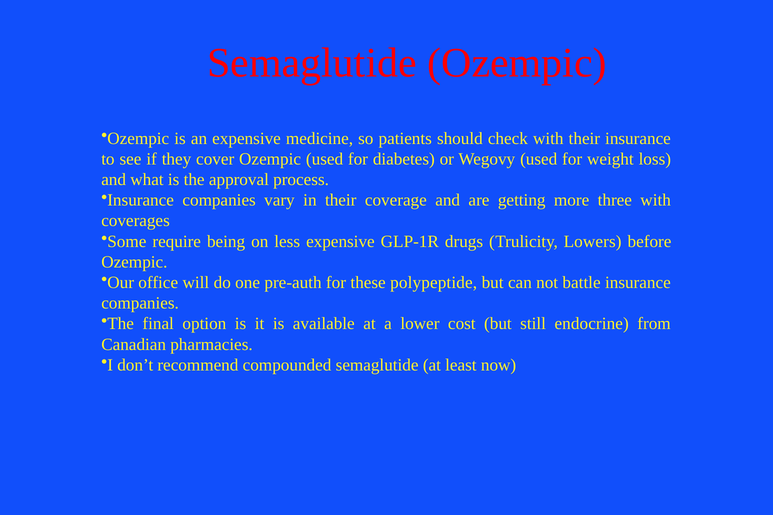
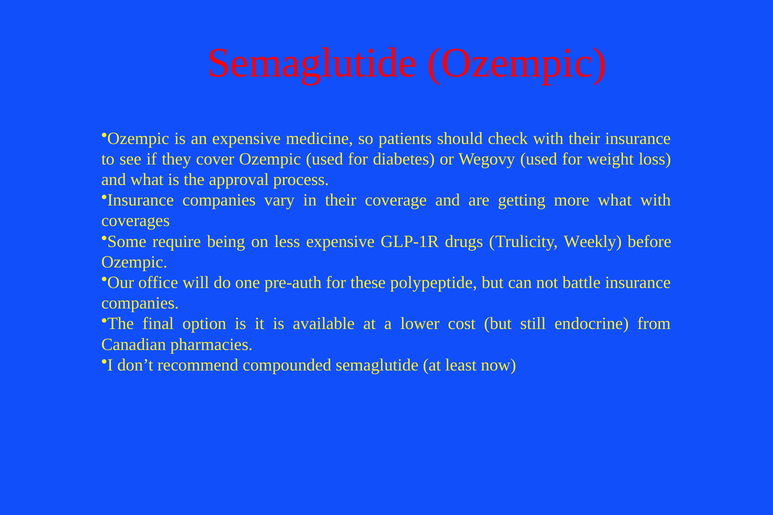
more three: three -> what
Lowers: Lowers -> Weekly
